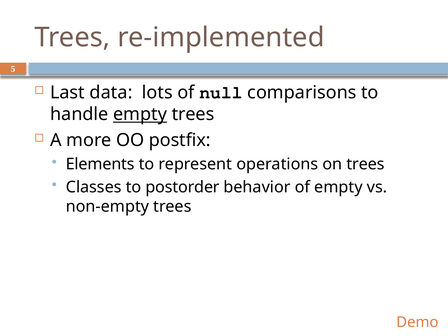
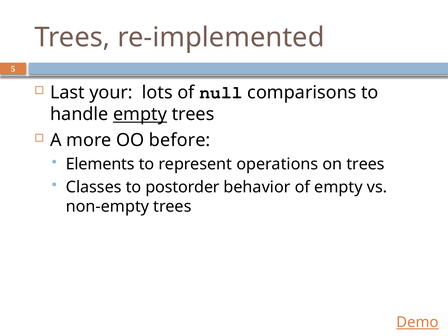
data: data -> your
postfix: postfix -> before
Demo underline: none -> present
